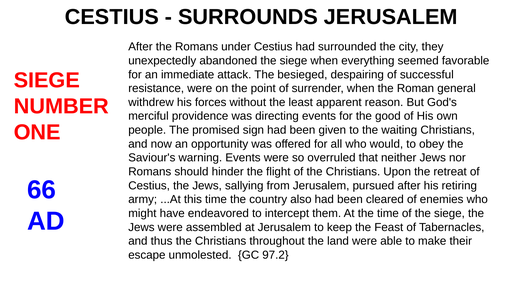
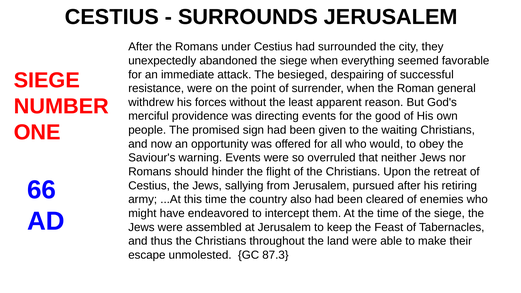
97.2: 97.2 -> 87.3
